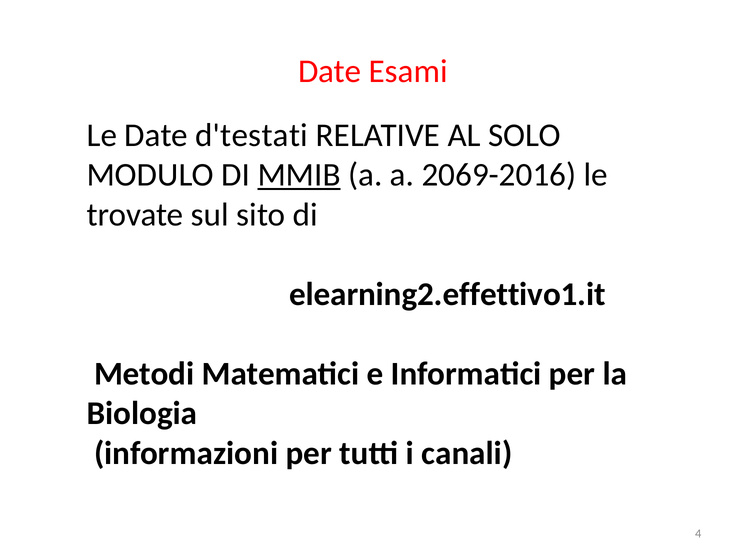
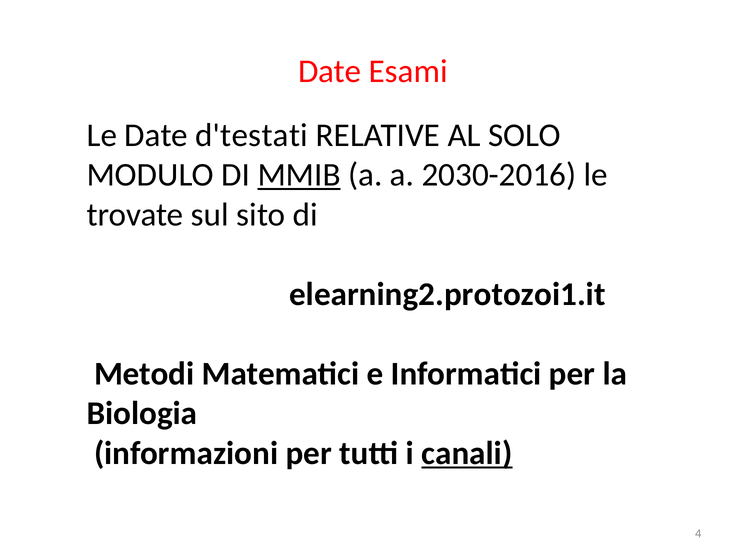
2069-2016: 2069-2016 -> 2030-2016
elearning2.effettivo1.it: elearning2.effettivo1.it -> elearning2.protozoi1.it
canali underline: none -> present
